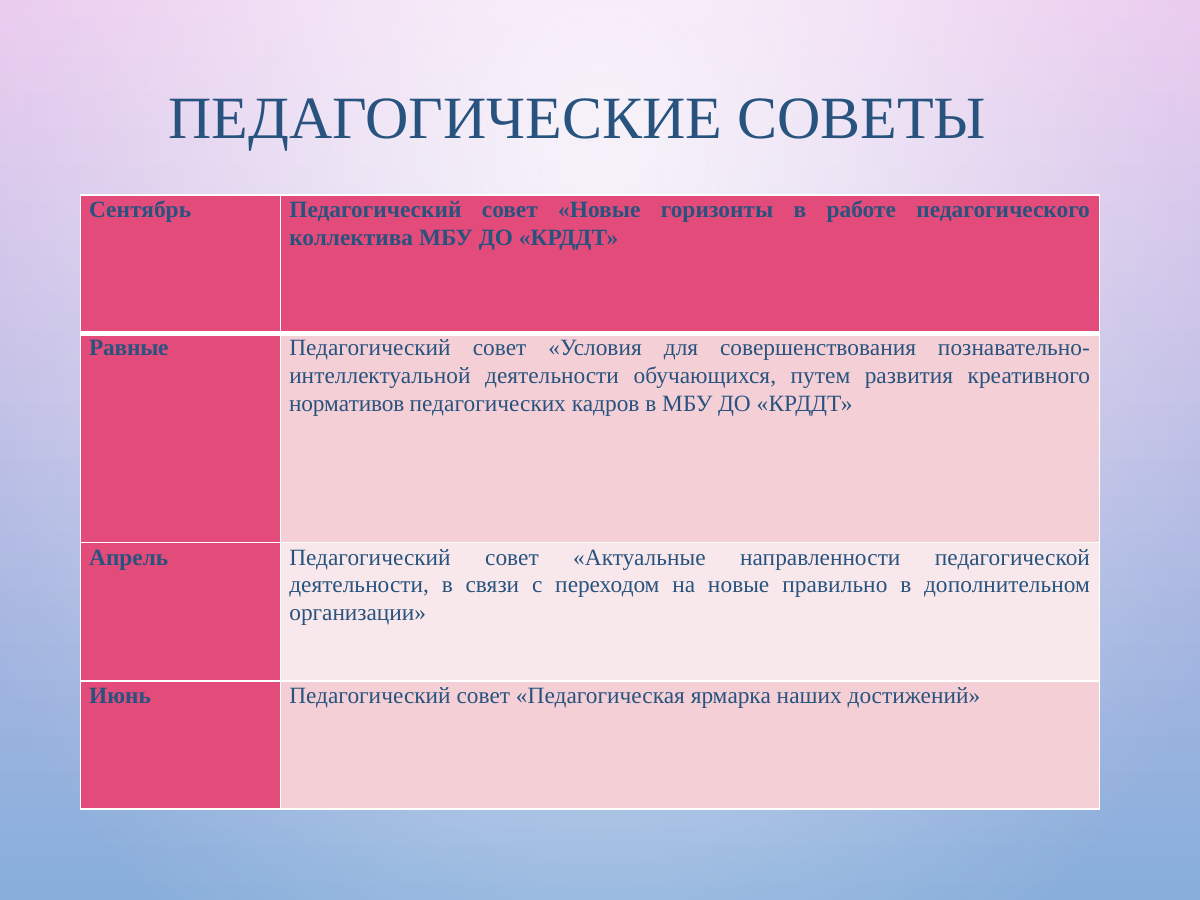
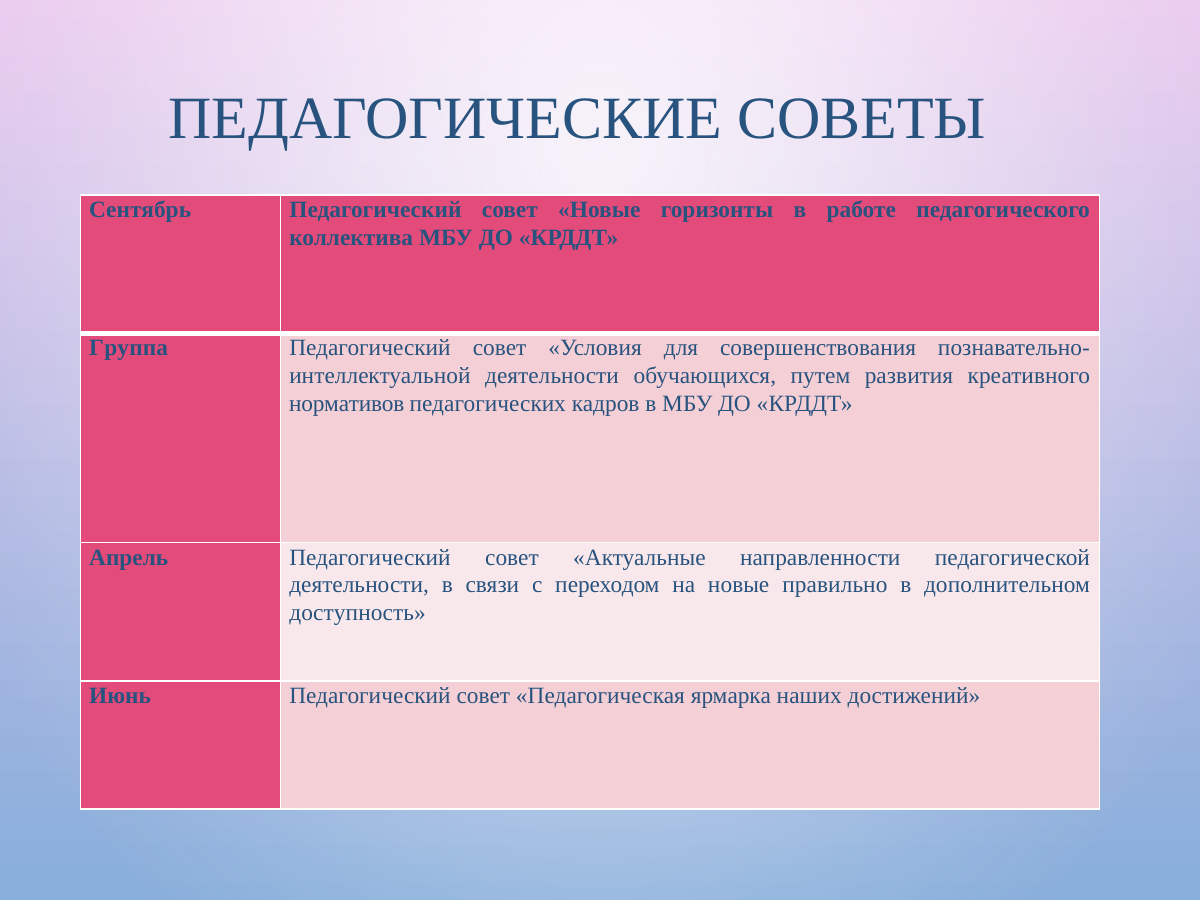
Равные: Равные -> Группа
организации: организации -> доступность
